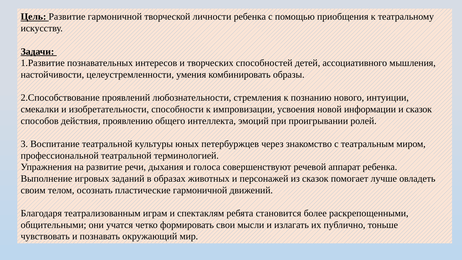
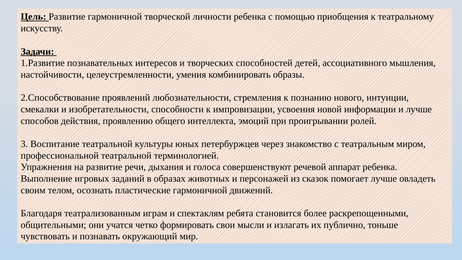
и сказок: сказок -> лучше
